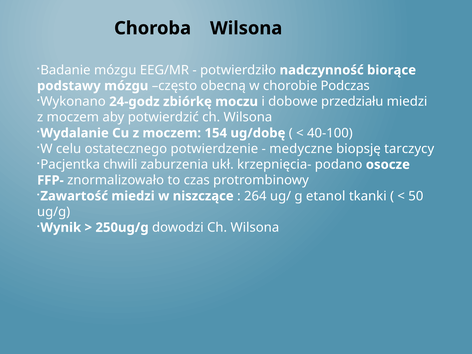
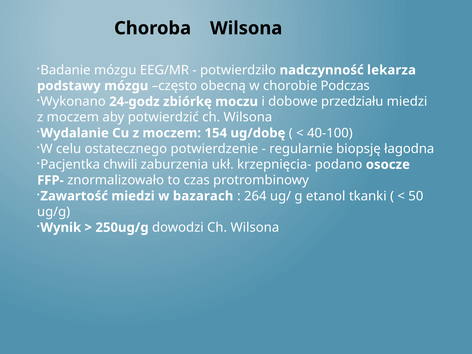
biorące: biorące -> lekarza
medyczne: medyczne -> regularnie
tarczycy: tarczycy -> łagodna
niszczące: niszczące -> bazarach
